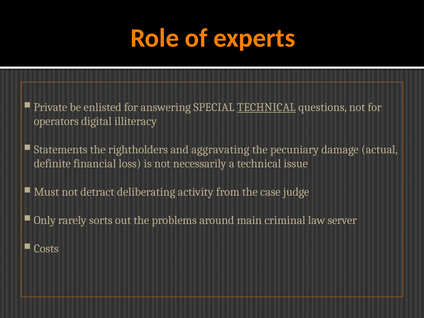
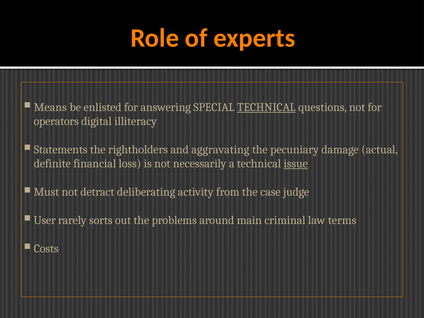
Private: Private -> Means
issue underline: none -> present
Only: Only -> User
server: server -> terms
